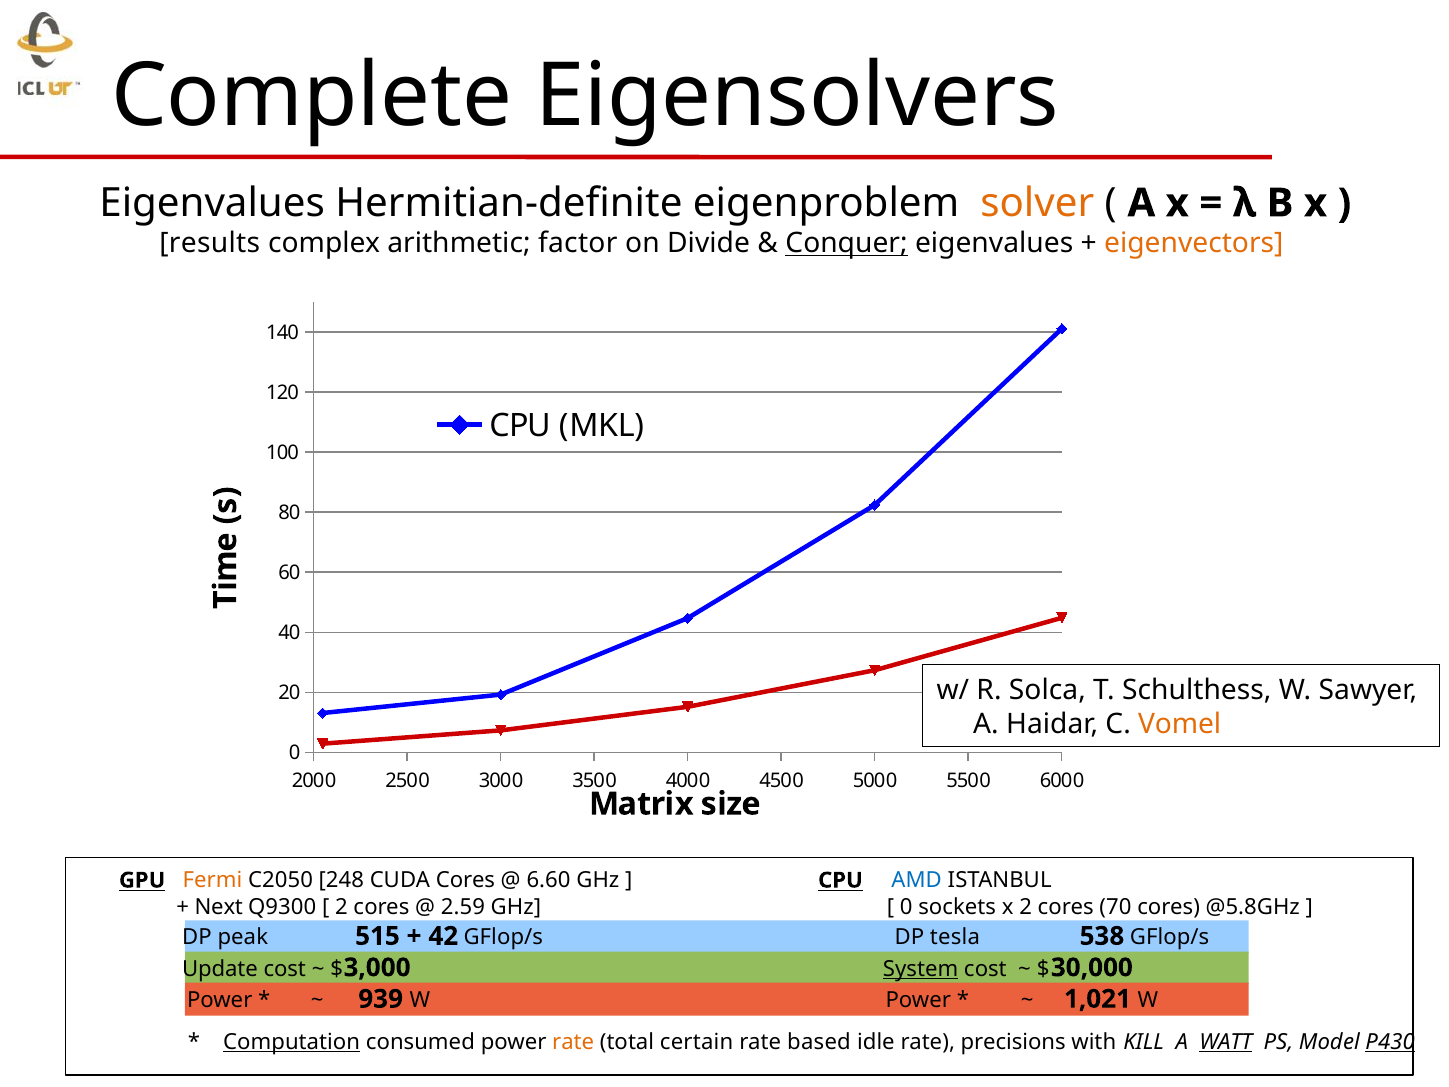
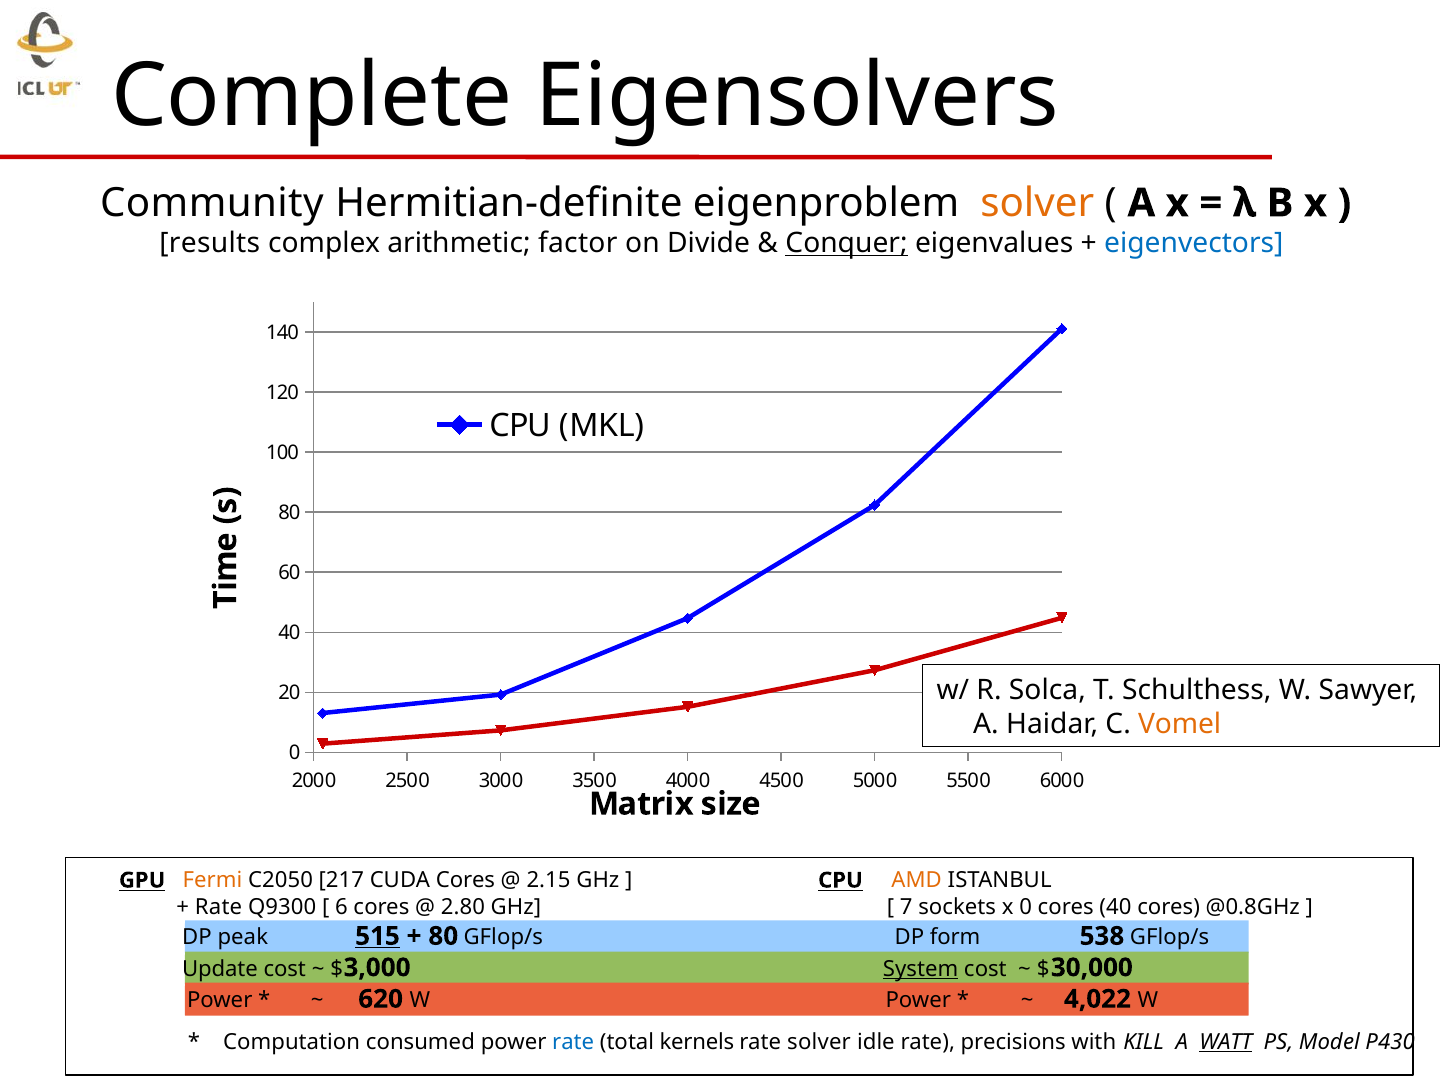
Eigenvalues at (212, 203): Eigenvalues -> Community
eigenvectors colour: orange -> blue
248: 248 -> 217
6.60: 6.60 -> 2.15
AMD colour: blue -> orange
Next at (219, 907): Next -> Rate
2 at (341, 907): 2 -> 6
2.59: 2.59 -> 2.80
0 at (906, 907): 0 -> 7
x 2: 2 -> 0
cores 70: 70 -> 40
@5.8GHz: @5.8GHz -> @0.8GHz
515 underline: none -> present
42 at (443, 936): 42 -> 80
tesla: tesla -> form
939: 939 -> 620
1,021: 1,021 -> 4,022
Computation underline: present -> none
rate at (573, 1042) colour: orange -> blue
certain: certain -> kernels
rate based: based -> solver
P430 underline: present -> none
